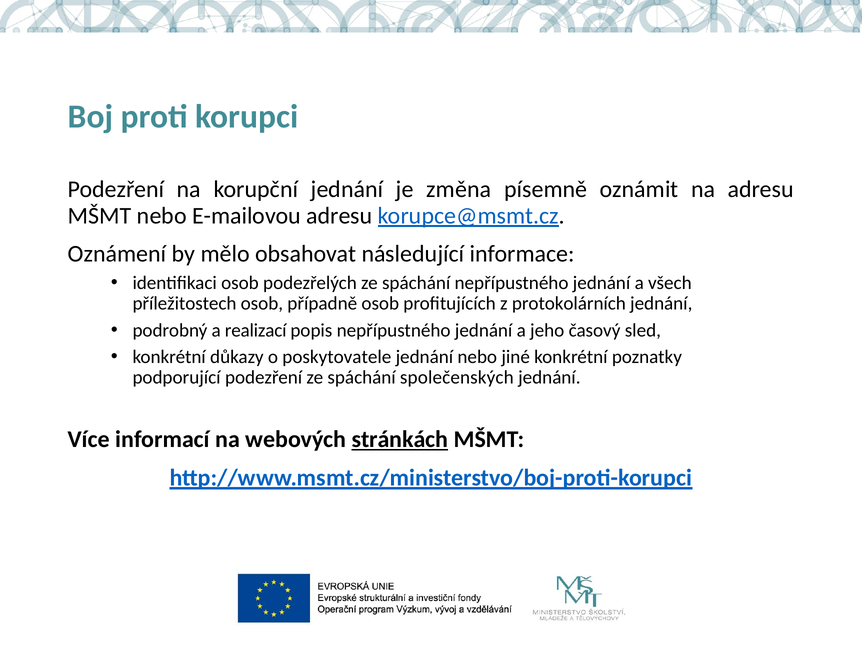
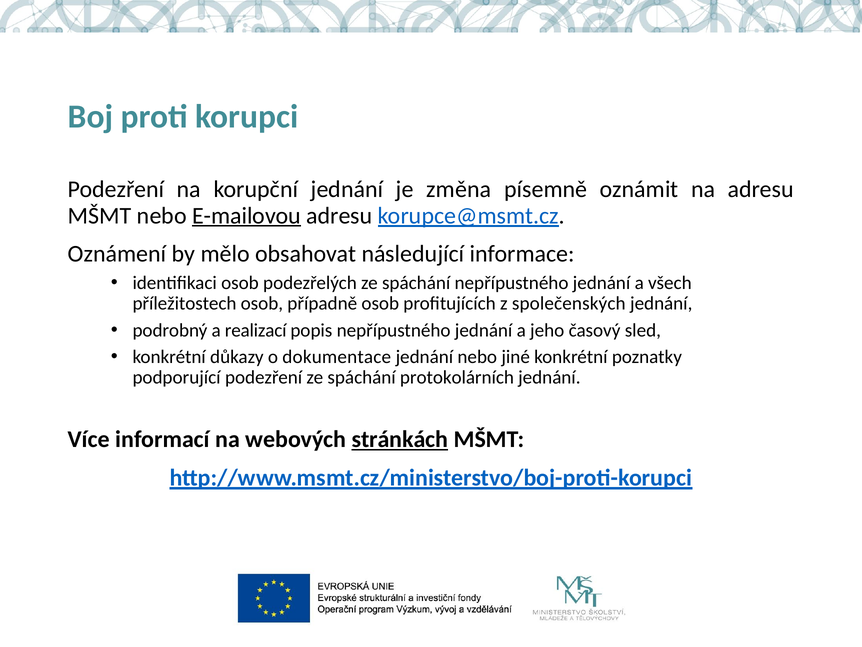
E-mailovou underline: none -> present
protokolárních: protokolárních -> společenských
poskytovatele: poskytovatele -> dokumentace
společenských: společenských -> protokolárních
